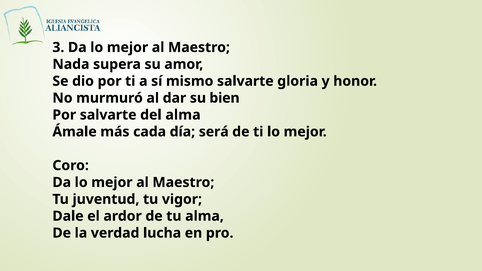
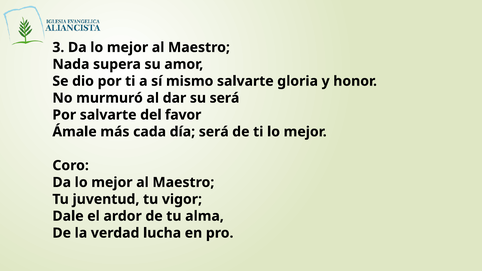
su bien: bien -> será
del alma: alma -> favor
